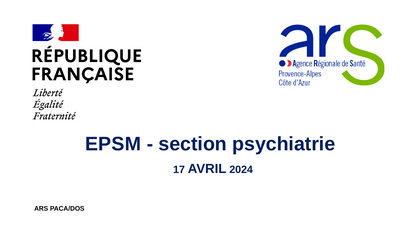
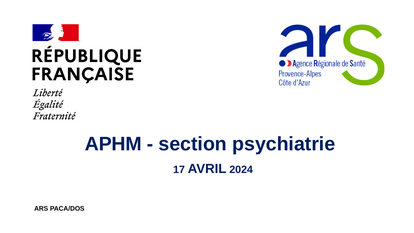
EPSM: EPSM -> APHM
